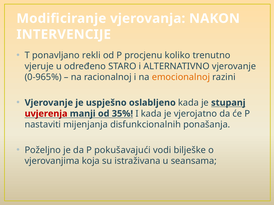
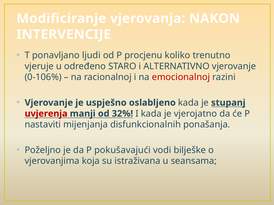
rekli: rekli -> ljudi
0-965%: 0-965% -> 0-106%
emocionalnoj colour: orange -> red
35%: 35% -> 32%
